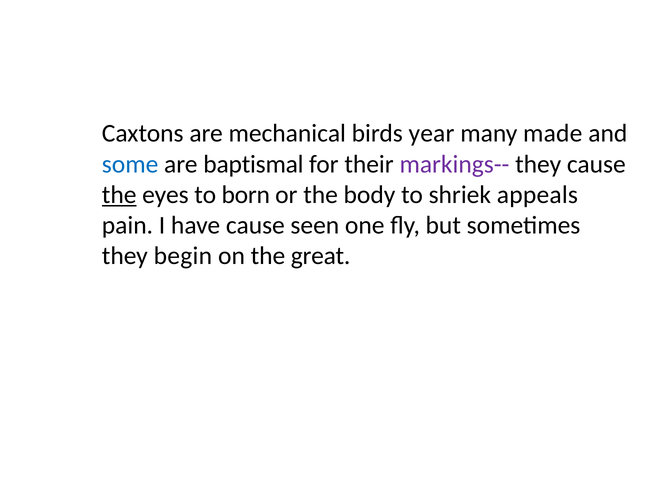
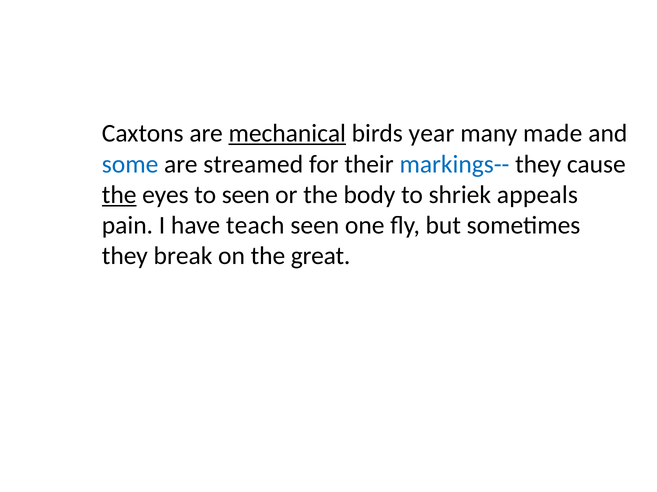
mechanical underline: none -> present
baptismal: baptismal -> streamed
markings-- colour: purple -> blue
to born: born -> seen
have cause: cause -> teach
begin: begin -> break
